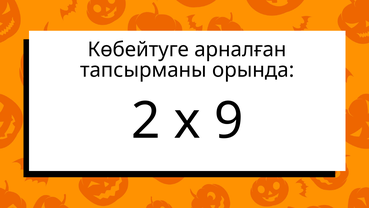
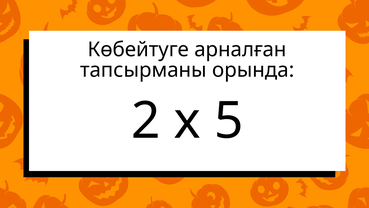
9: 9 -> 5
